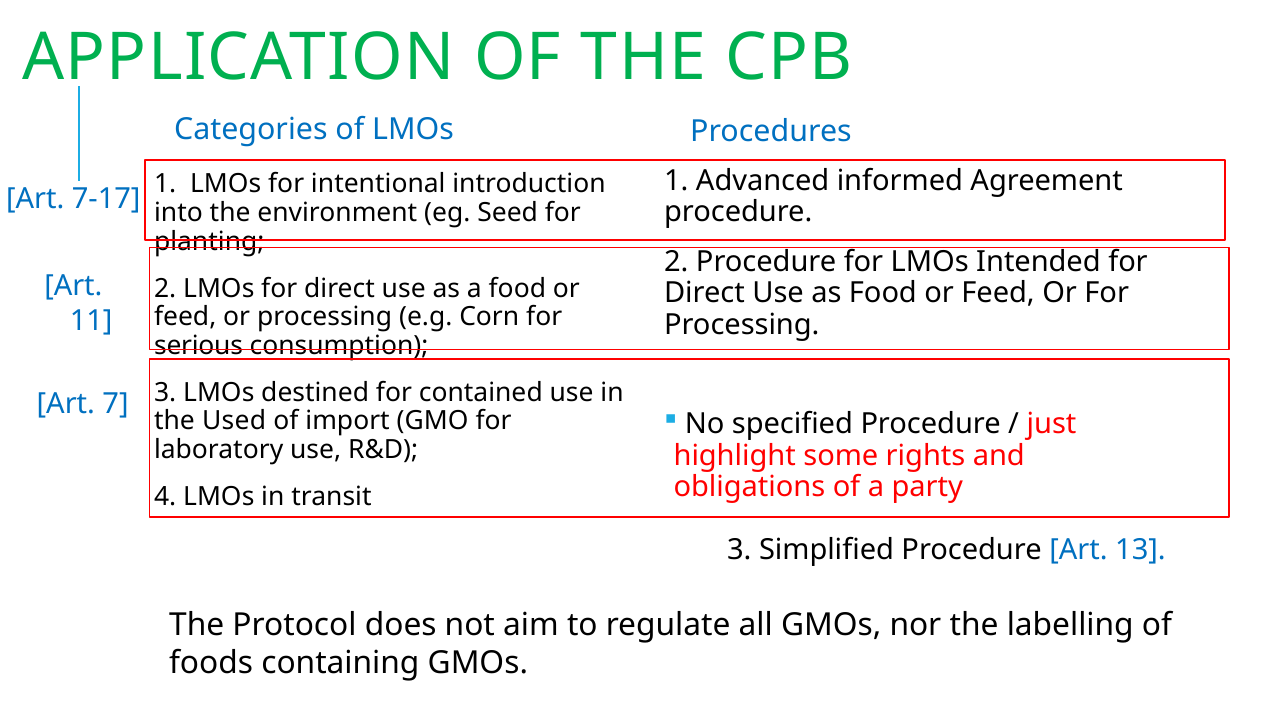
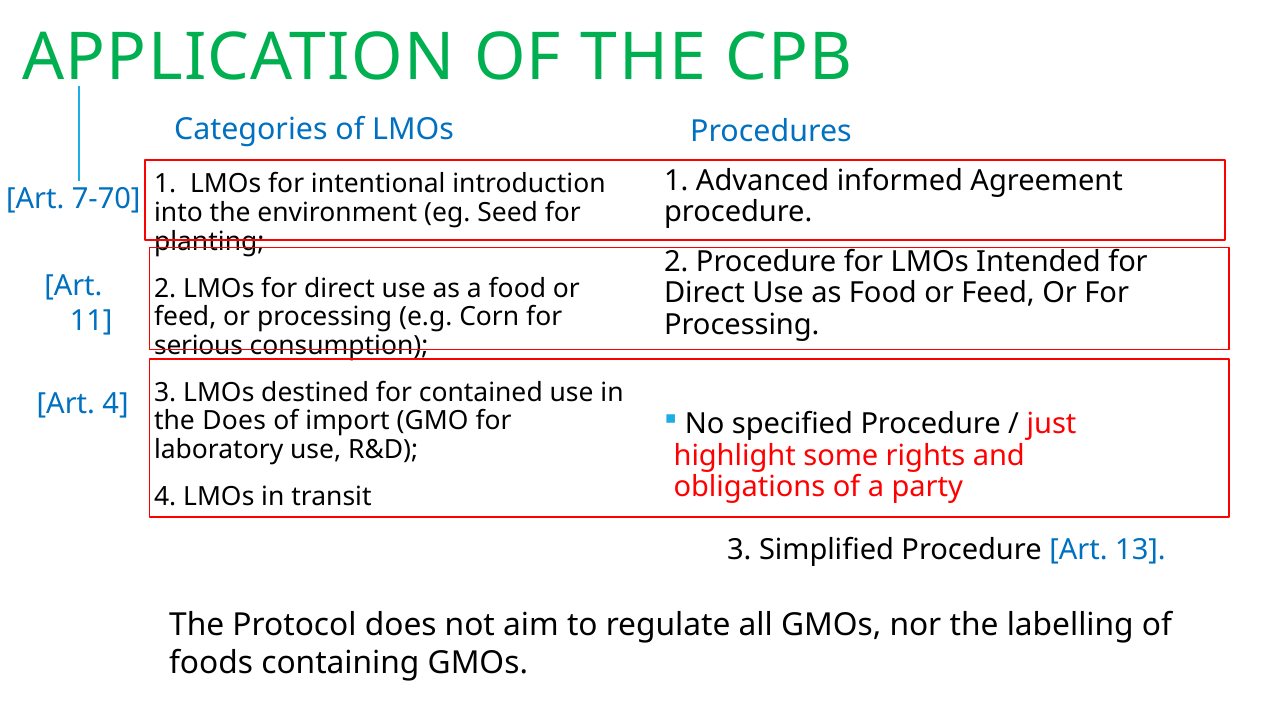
7-17: 7-17 -> 7-70
Art 7: 7 -> 4
the Used: Used -> Does
